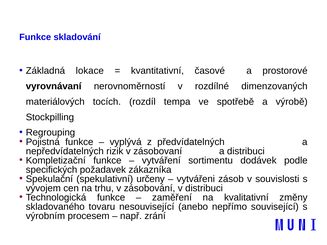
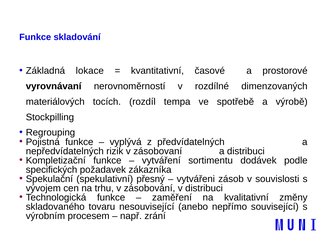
určeny: určeny -> přesný
